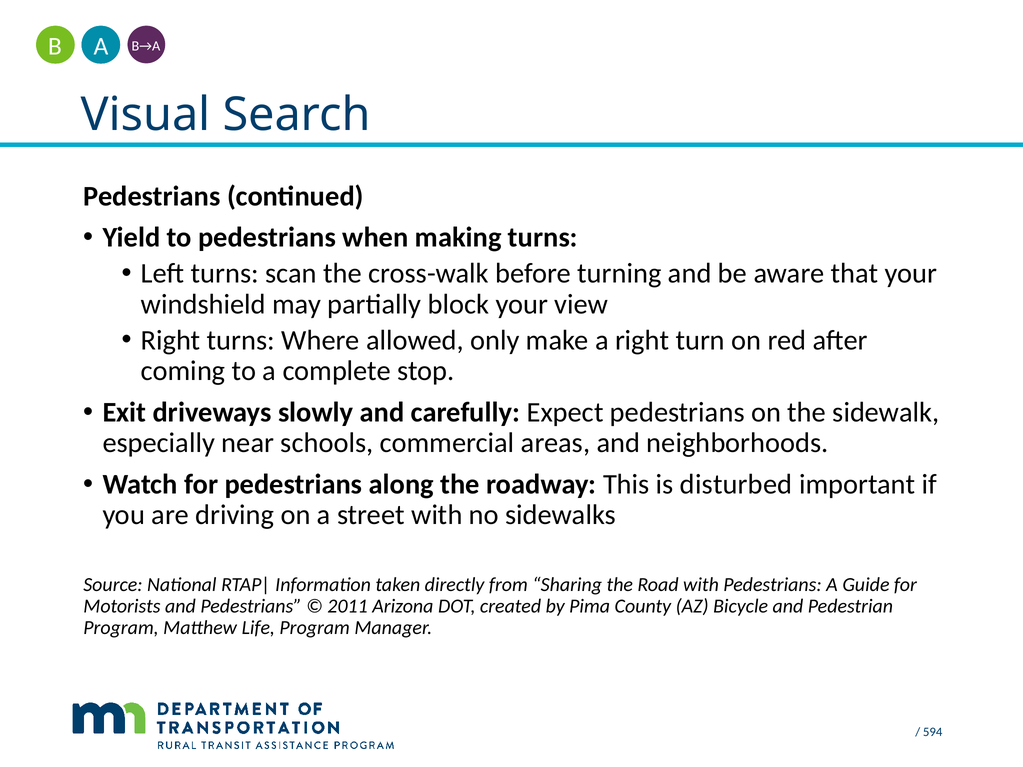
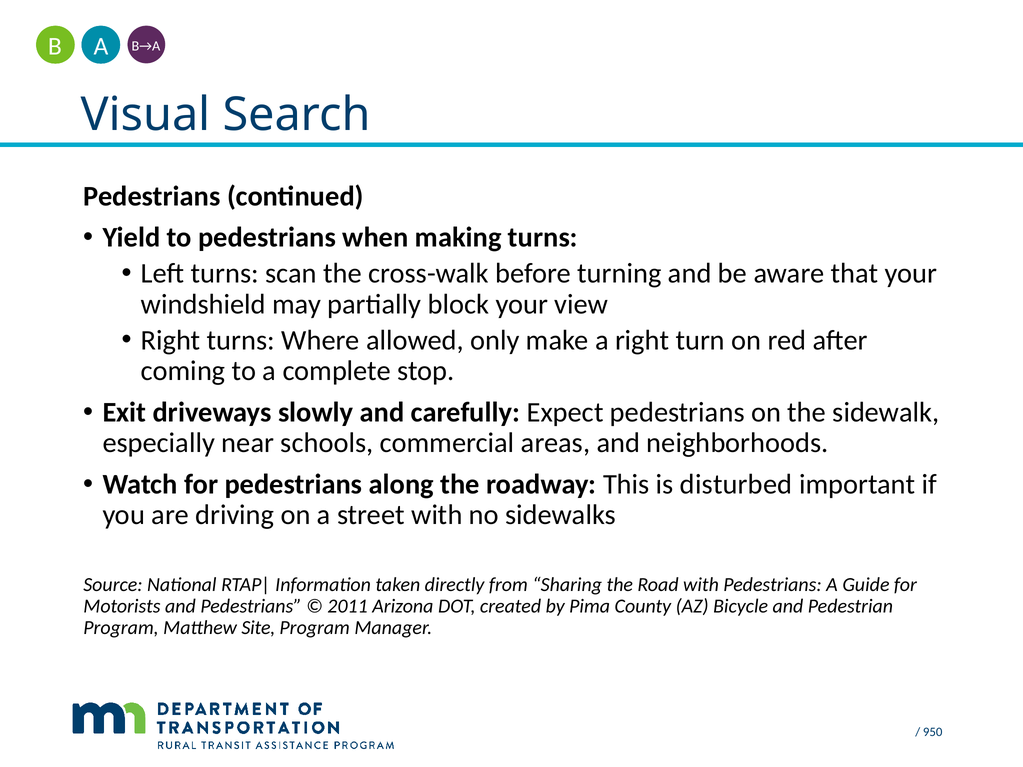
Life: Life -> Site
594: 594 -> 950
